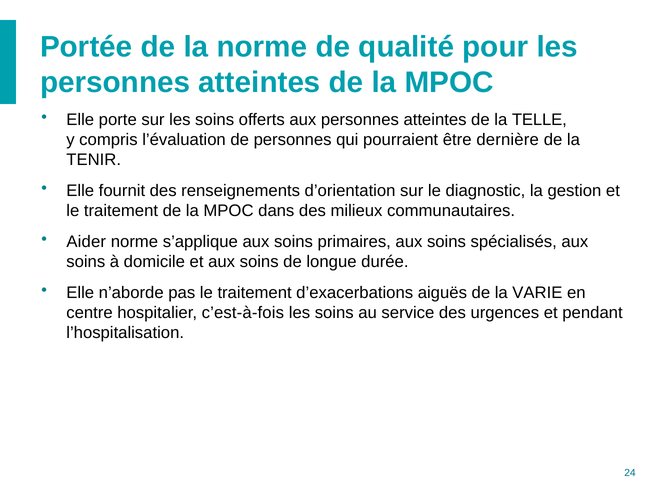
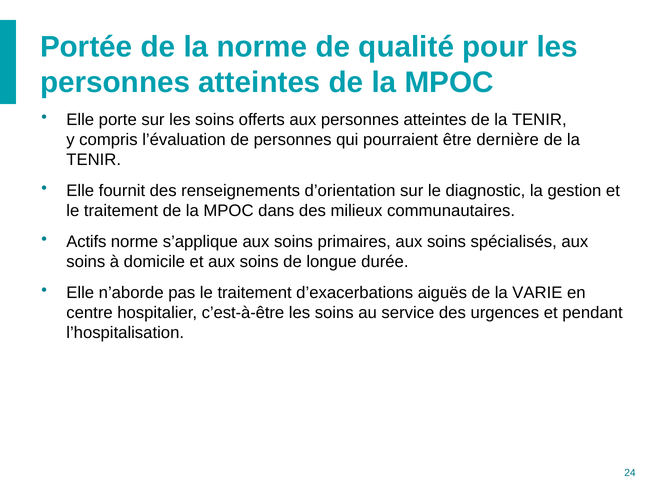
atteintes de la TELLE: TELLE -> TENIR
Aider: Aider -> Actifs
c’est-à-fois: c’est-à-fois -> c’est-à-être
